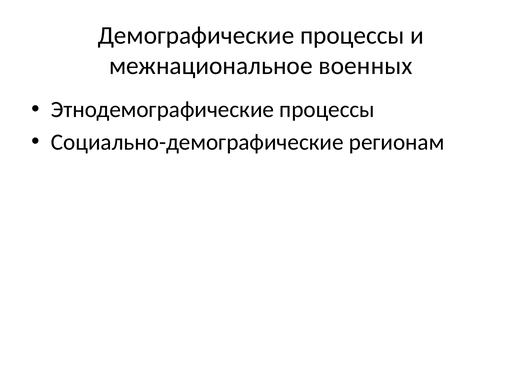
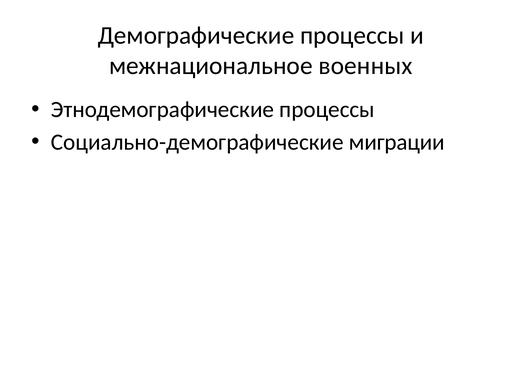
регионам: регионам -> миграции
